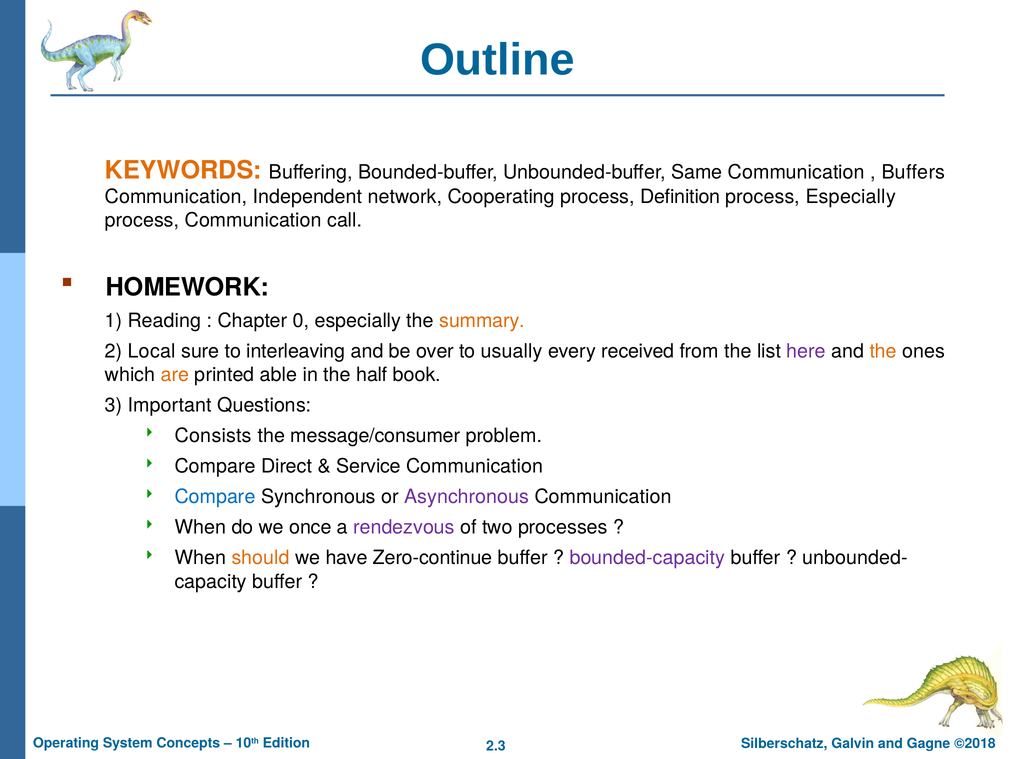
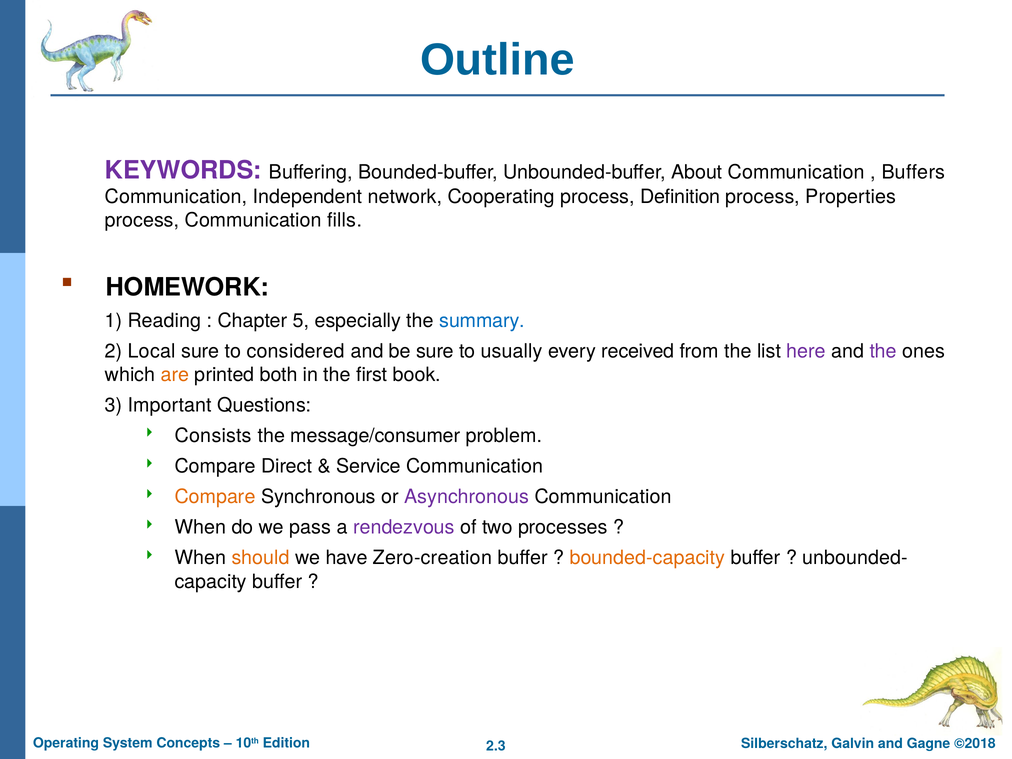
KEYWORDS colour: orange -> purple
Same: Same -> About
process Especially: Especially -> Properties
call: call -> fills
0: 0 -> 5
summary colour: orange -> blue
interleaving: interleaving -> considered
be over: over -> sure
the at (883, 351) colour: orange -> purple
able: able -> both
half: half -> first
Compare at (215, 497) colour: blue -> orange
once: once -> pass
Zero-continue: Zero-continue -> Zero-creation
bounded-capacity colour: purple -> orange
